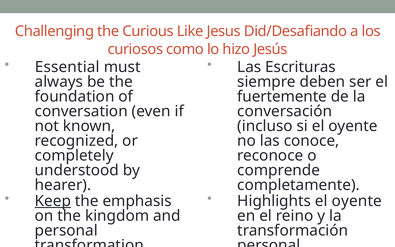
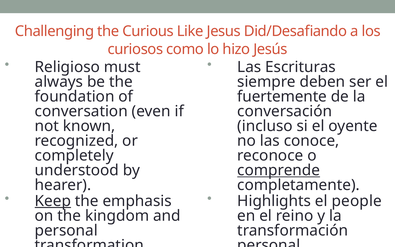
Essential: Essential -> Religioso
comprende underline: none -> present
oyente at (357, 201): oyente -> people
